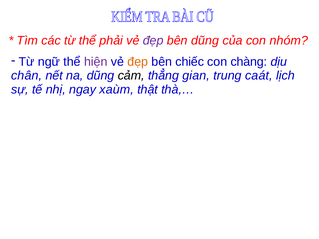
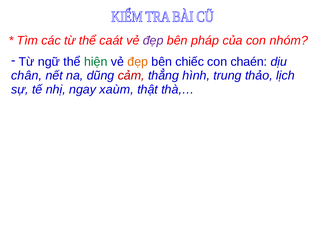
phải: phải -> caát
bên dũng: dũng -> pháp
hiện colour: purple -> green
chàng: chàng -> chaén
cảm colour: black -> red
gian: gian -> hình
caát: caát -> thảo
